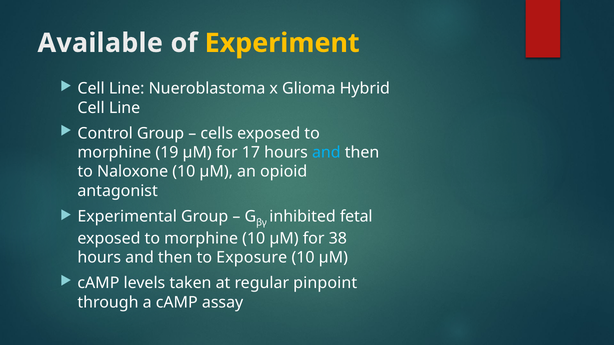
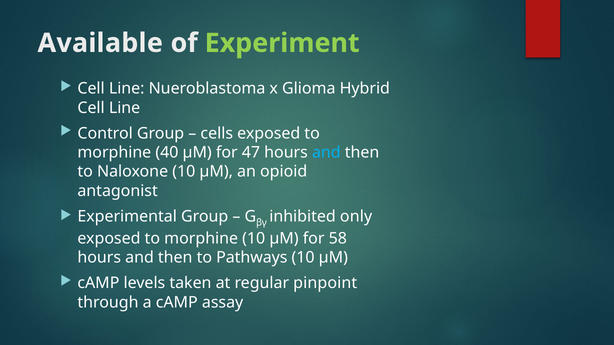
Experiment colour: yellow -> light green
19: 19 -> 40
17: 17 -> 47
fetal: fetal -> only
38: 38 -> 58
Exposure: Exposure -> Pathways
